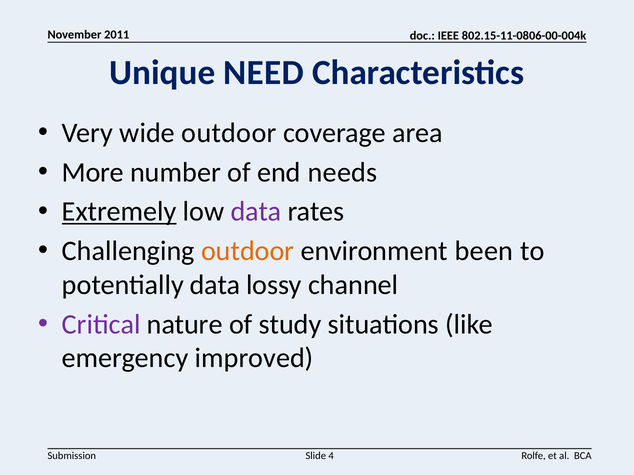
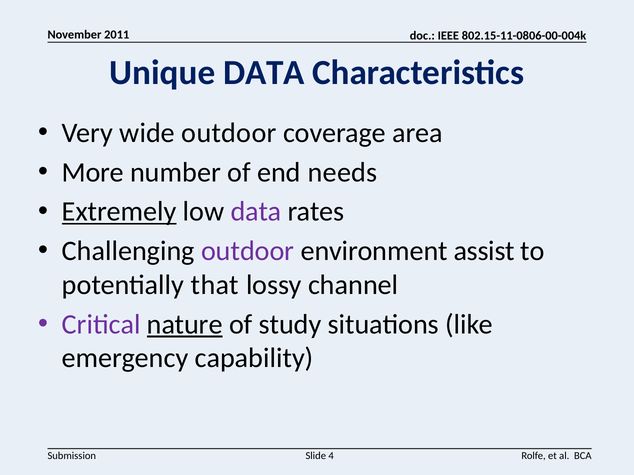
Unique NEED: NEED -> DATA
outdoor at (248, 251) colour: orange -> purple
been: been -> assist
potentially data: data -> that
nature underline: none -> present
improved: improved -> capability
